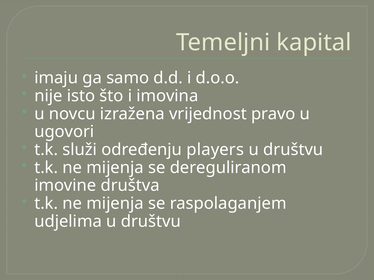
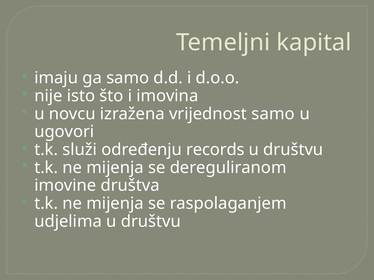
vrijednost pravo: pravo -> samo
players: players -> records
